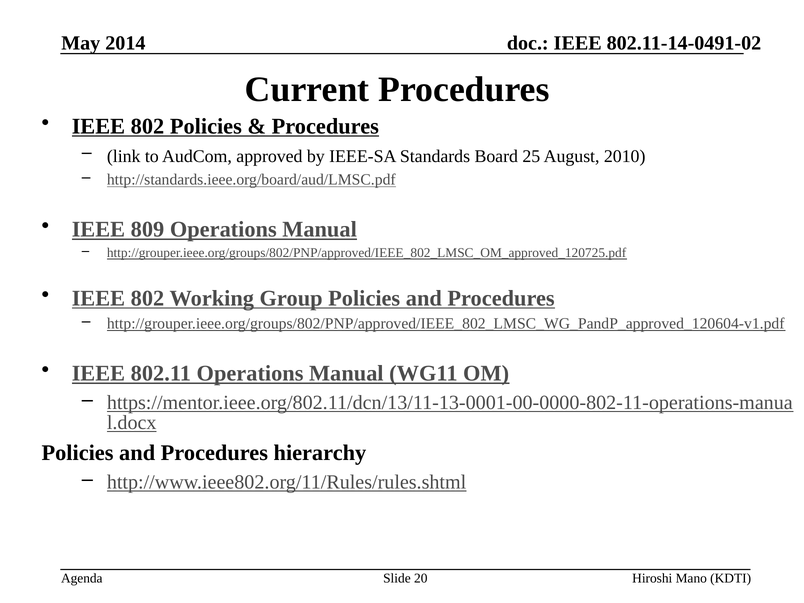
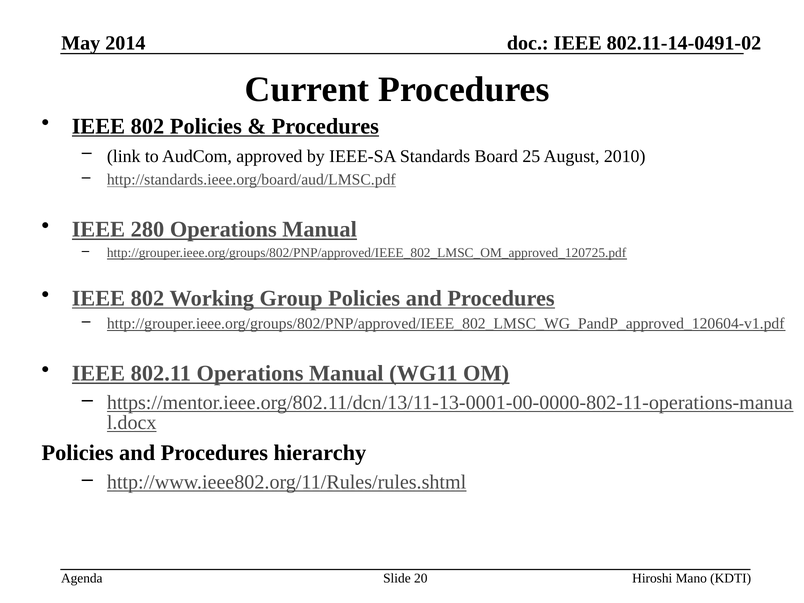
809: 809 -> 280
